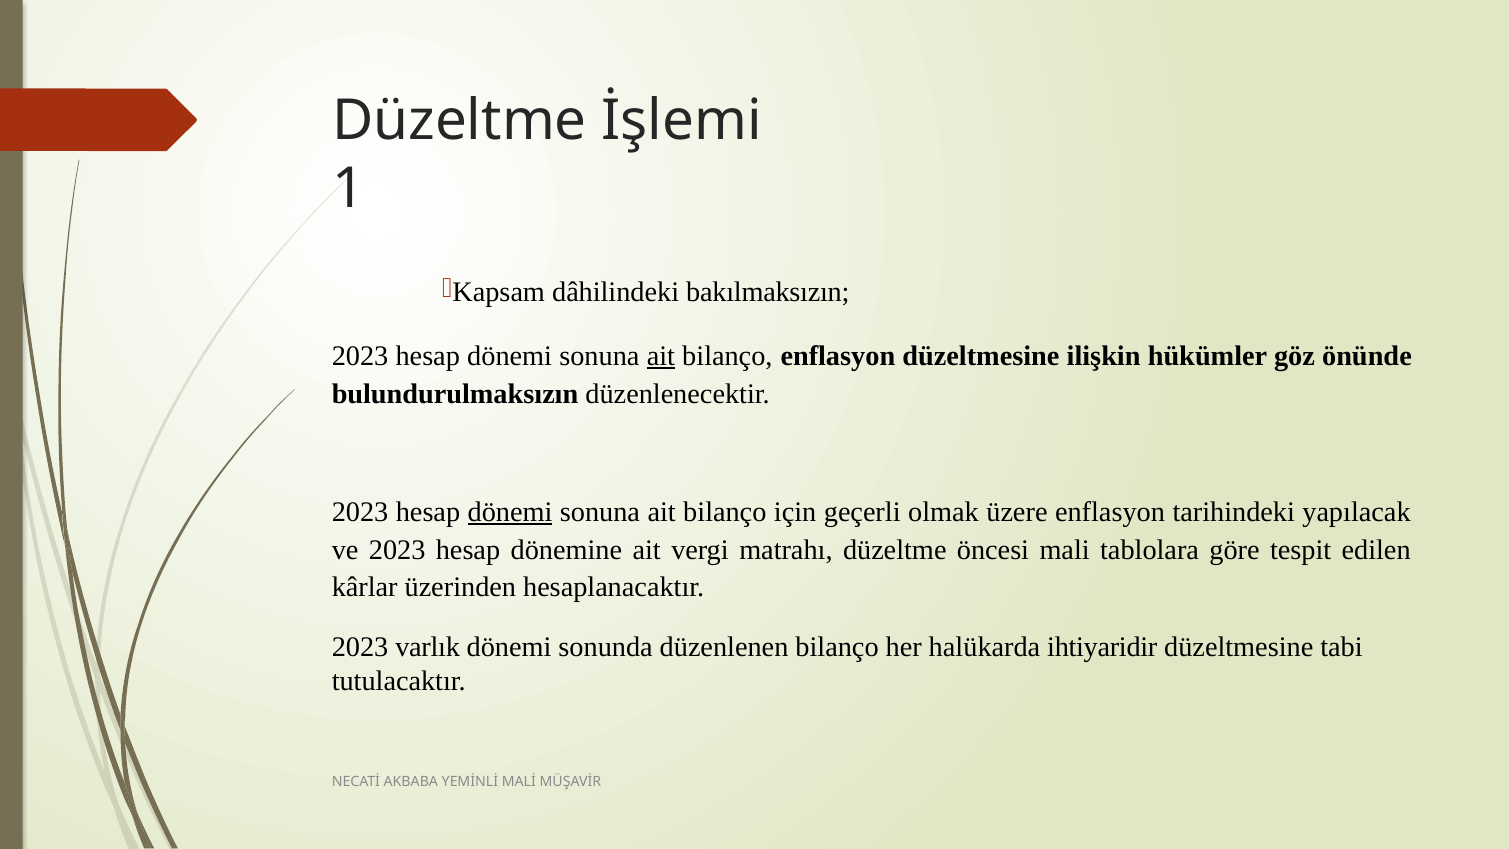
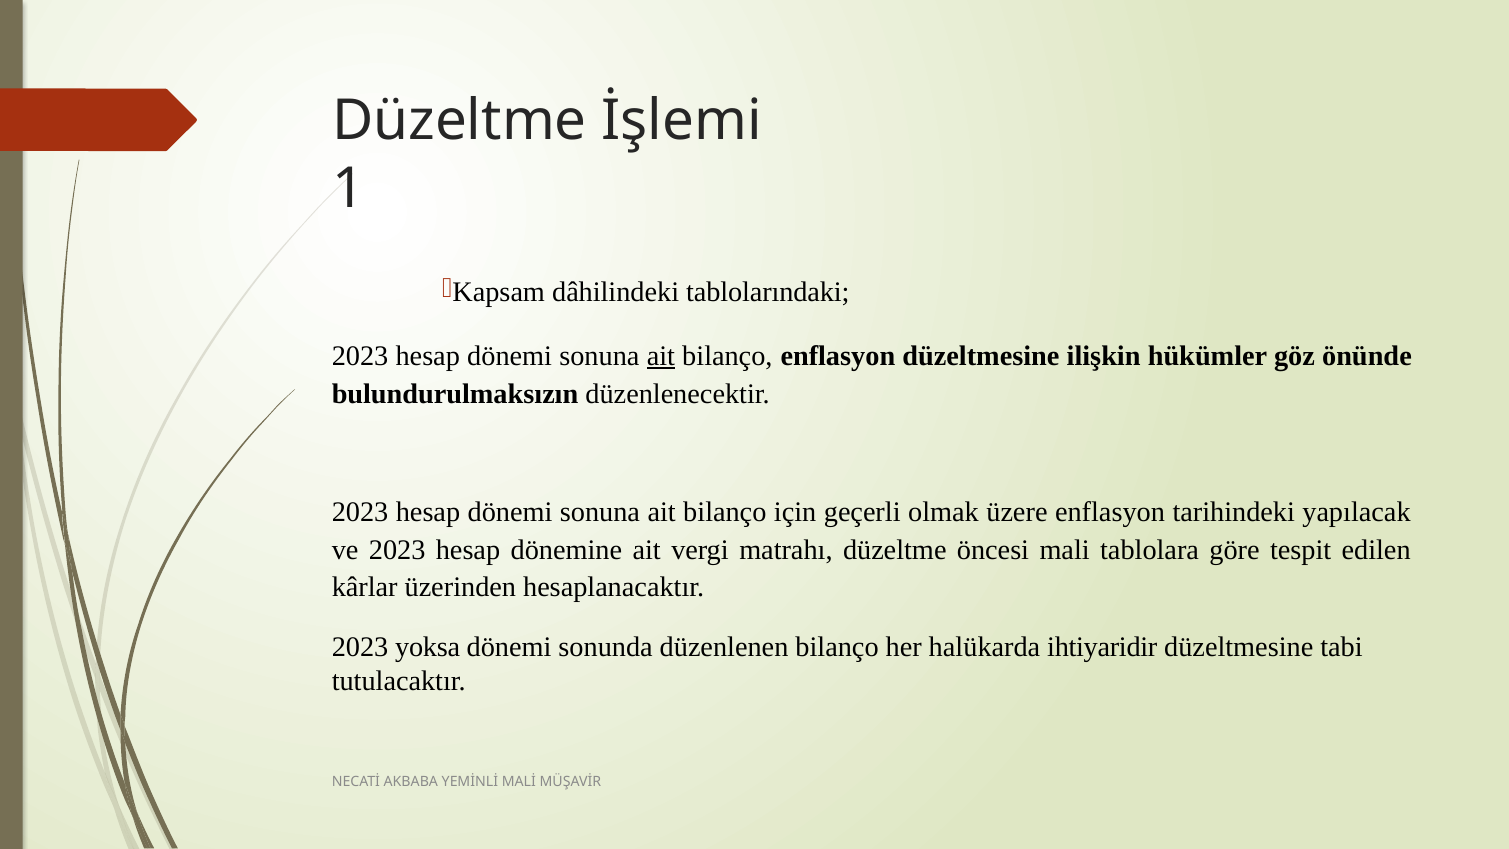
bakılmaksızın: bakılmaksızın -> tablolarındaki
dönemi at (510, 512) underline: present -> none
varlık: varlık -> yoksa
